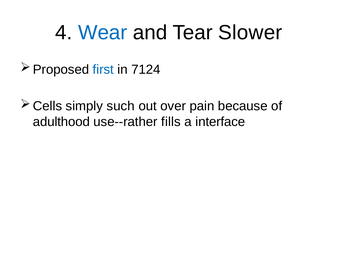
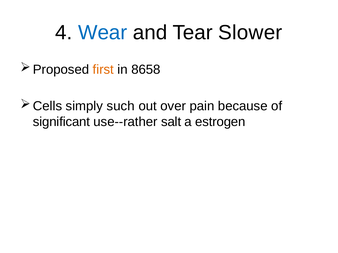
first colour: blue -> orange
7124: 7124 -> 8658
adulthood: adulthood -> significant
fills: fills -> salt
interface: interface -> estrogen
